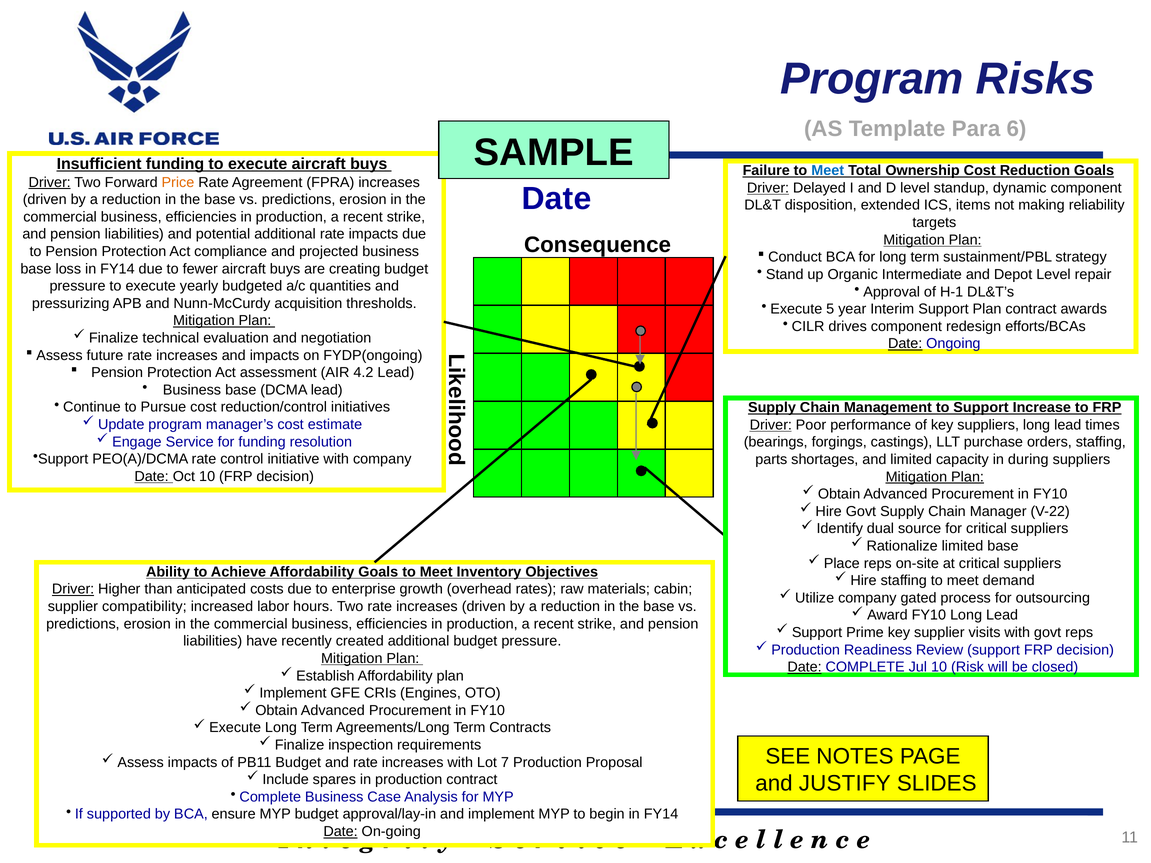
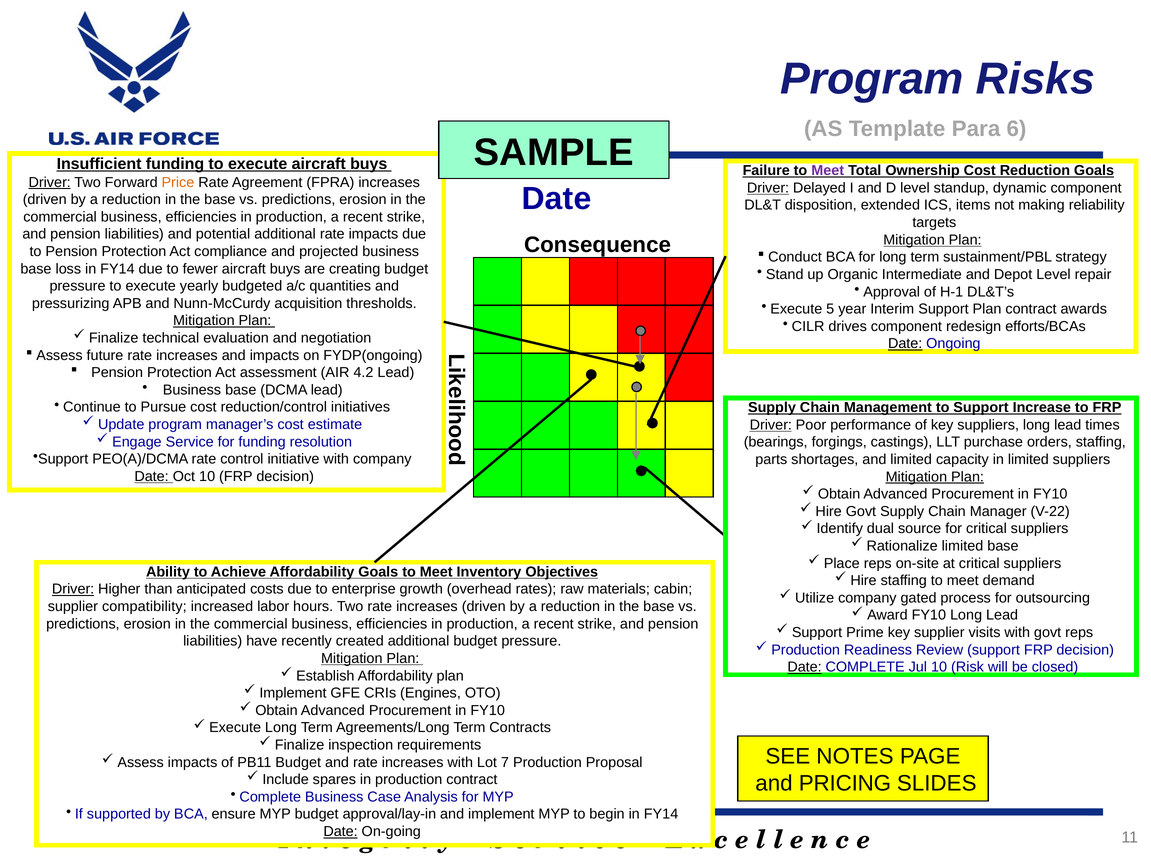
Meet at (828, 171) colour: blue -> purple
in during: during -> limited
JUSTIFY: JUSTIFY -> PRICING
